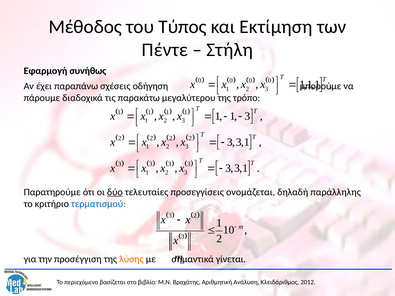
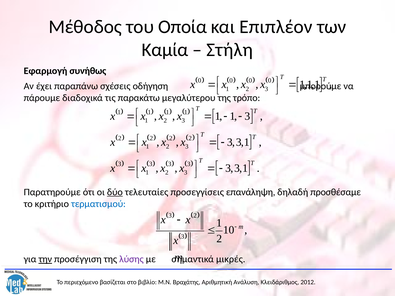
Τύπος: Τύπος -> Οποία
Εκτίμηση: Εκτίμηση -> Επιπλέον
Πέντε: Πέντε -> Καμία
ονομάζεται: ονομάζεται -> επανάληψη
παράλληλης: παράλληλης -> προσθέσαμε
την underline: none -> present
λύσης colour: orange -> purple
γίνεται: γίνεται -> μικρές
